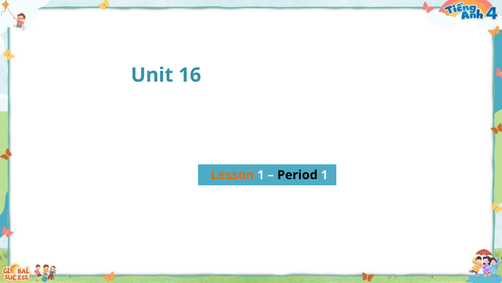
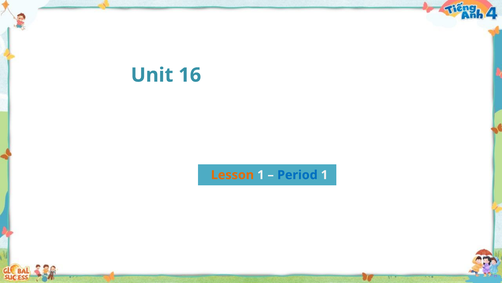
Period colour: black -> blue
